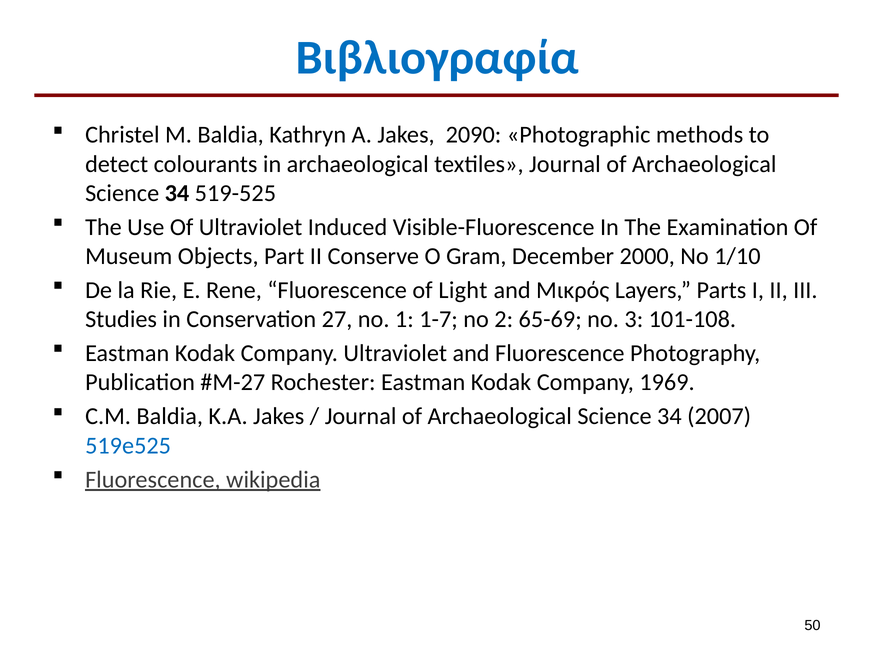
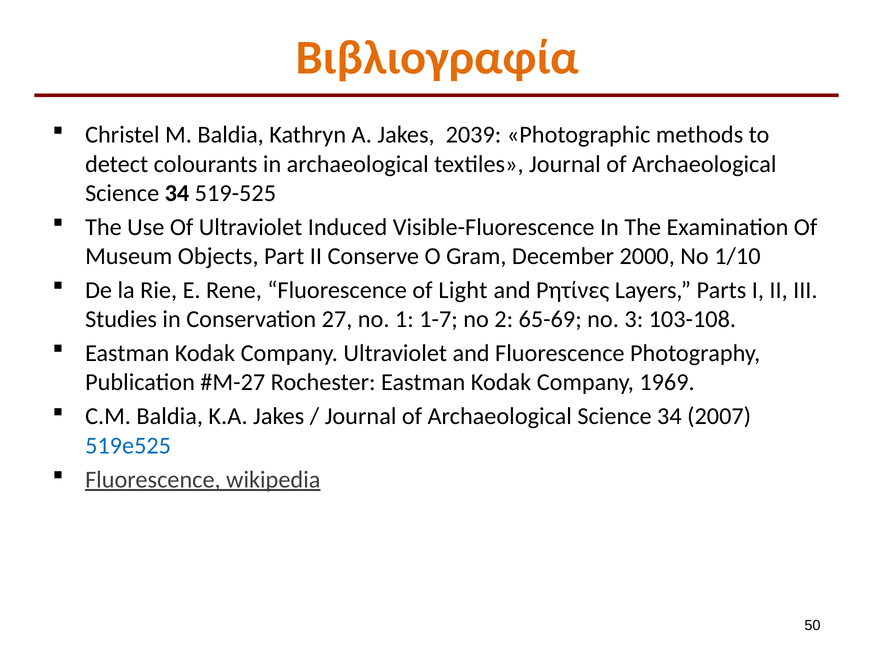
Βιβλιογραφία colour: blue -> orange
2090: 2090 -> 2039
Μικρός: Μικρός -> Ρητίνες
101-108: 101-108 -> 103-108
